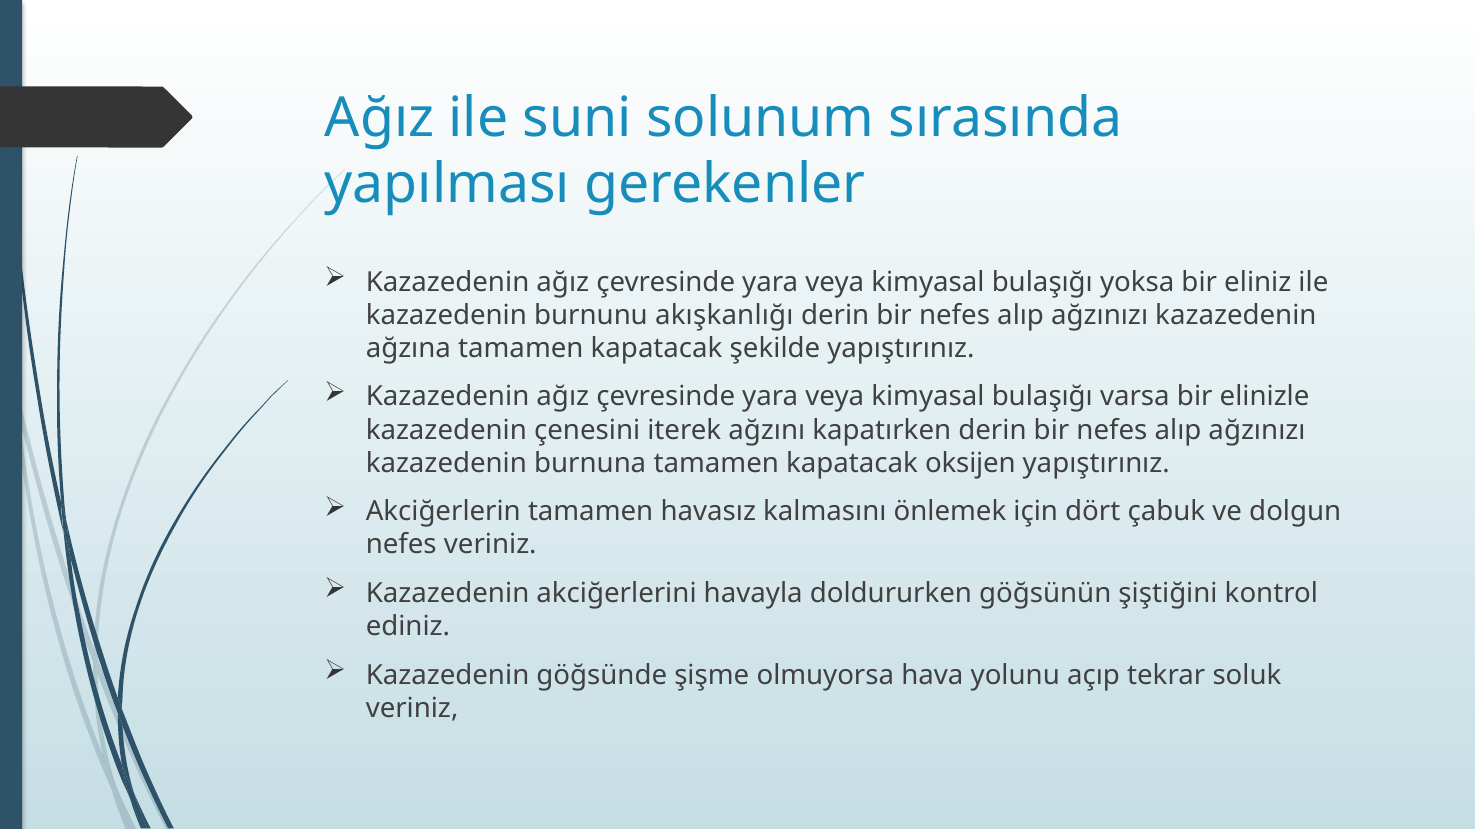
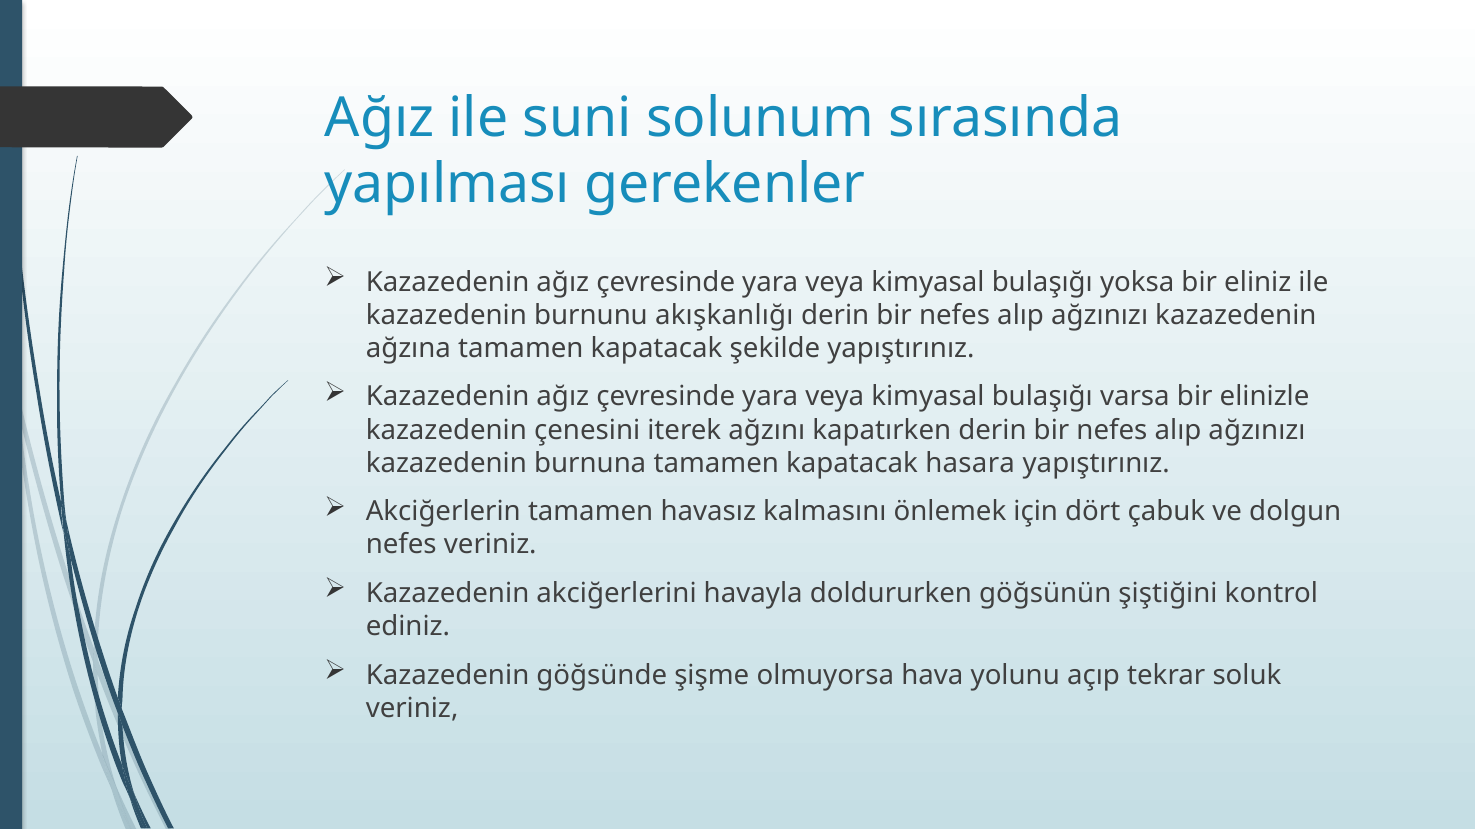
oksijen: oksijen -> hasara
